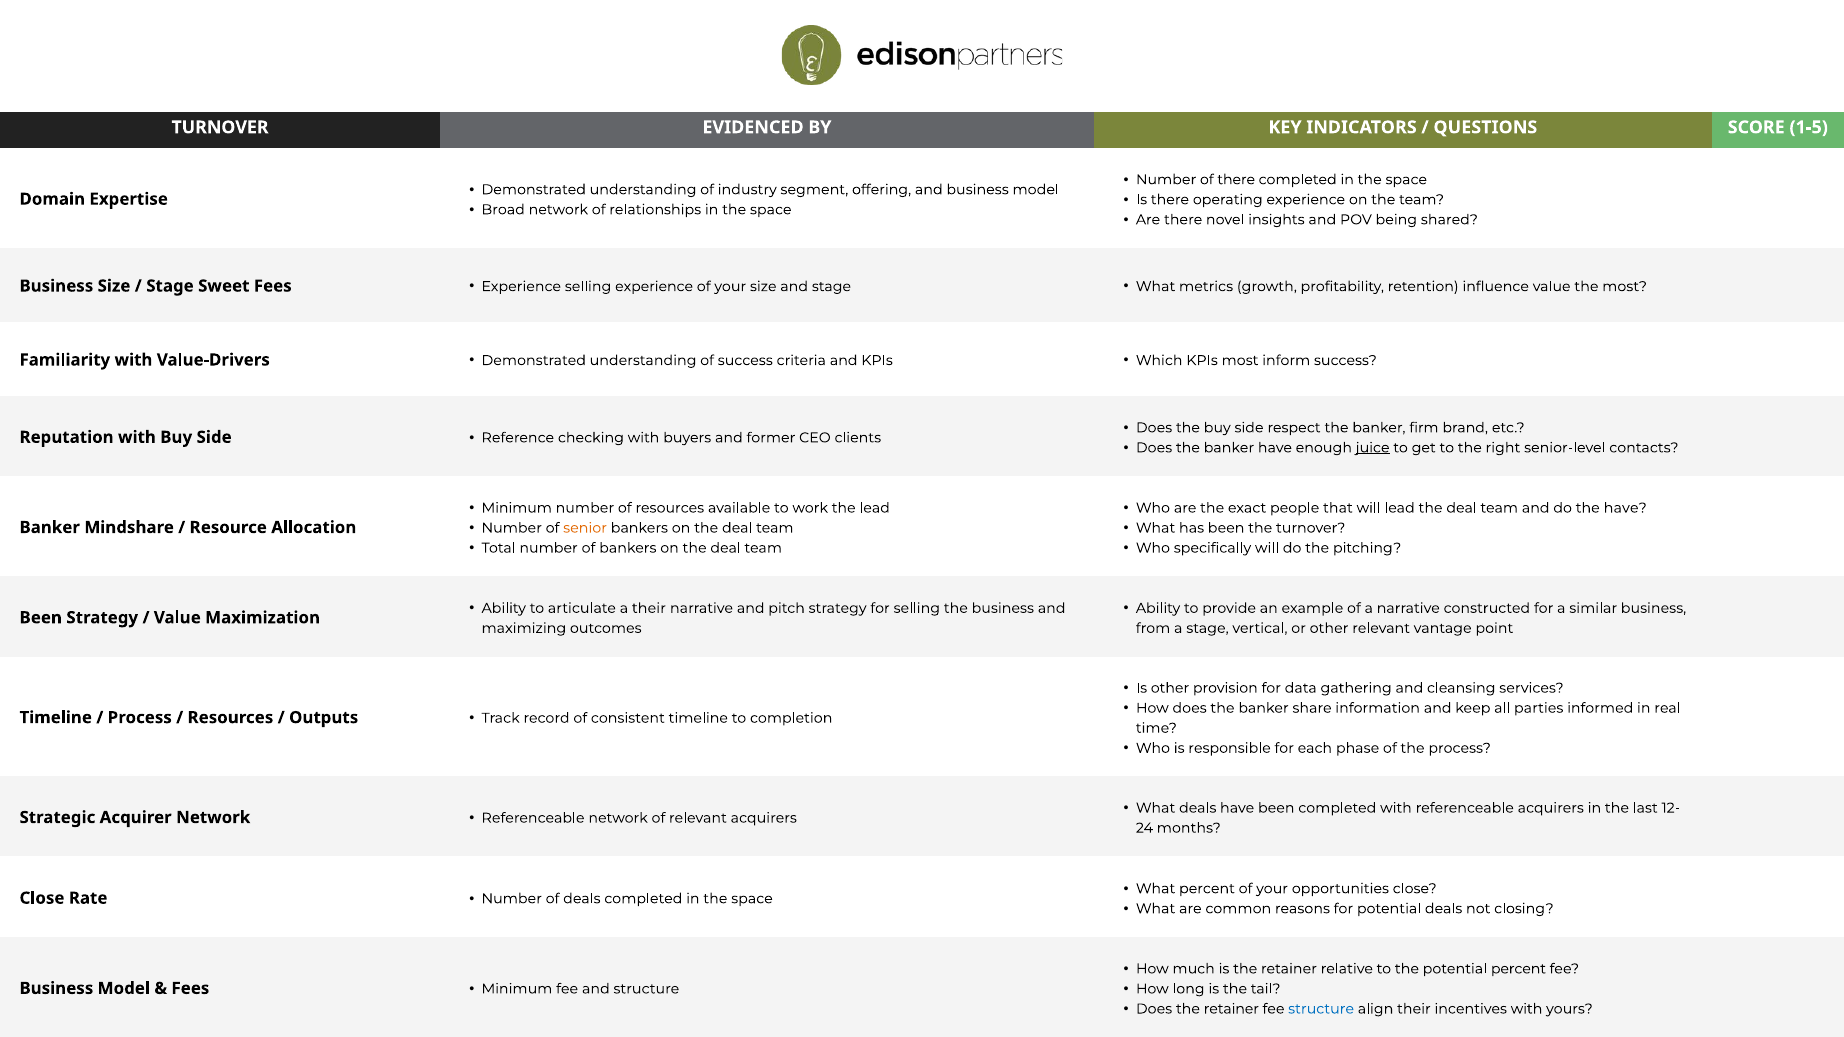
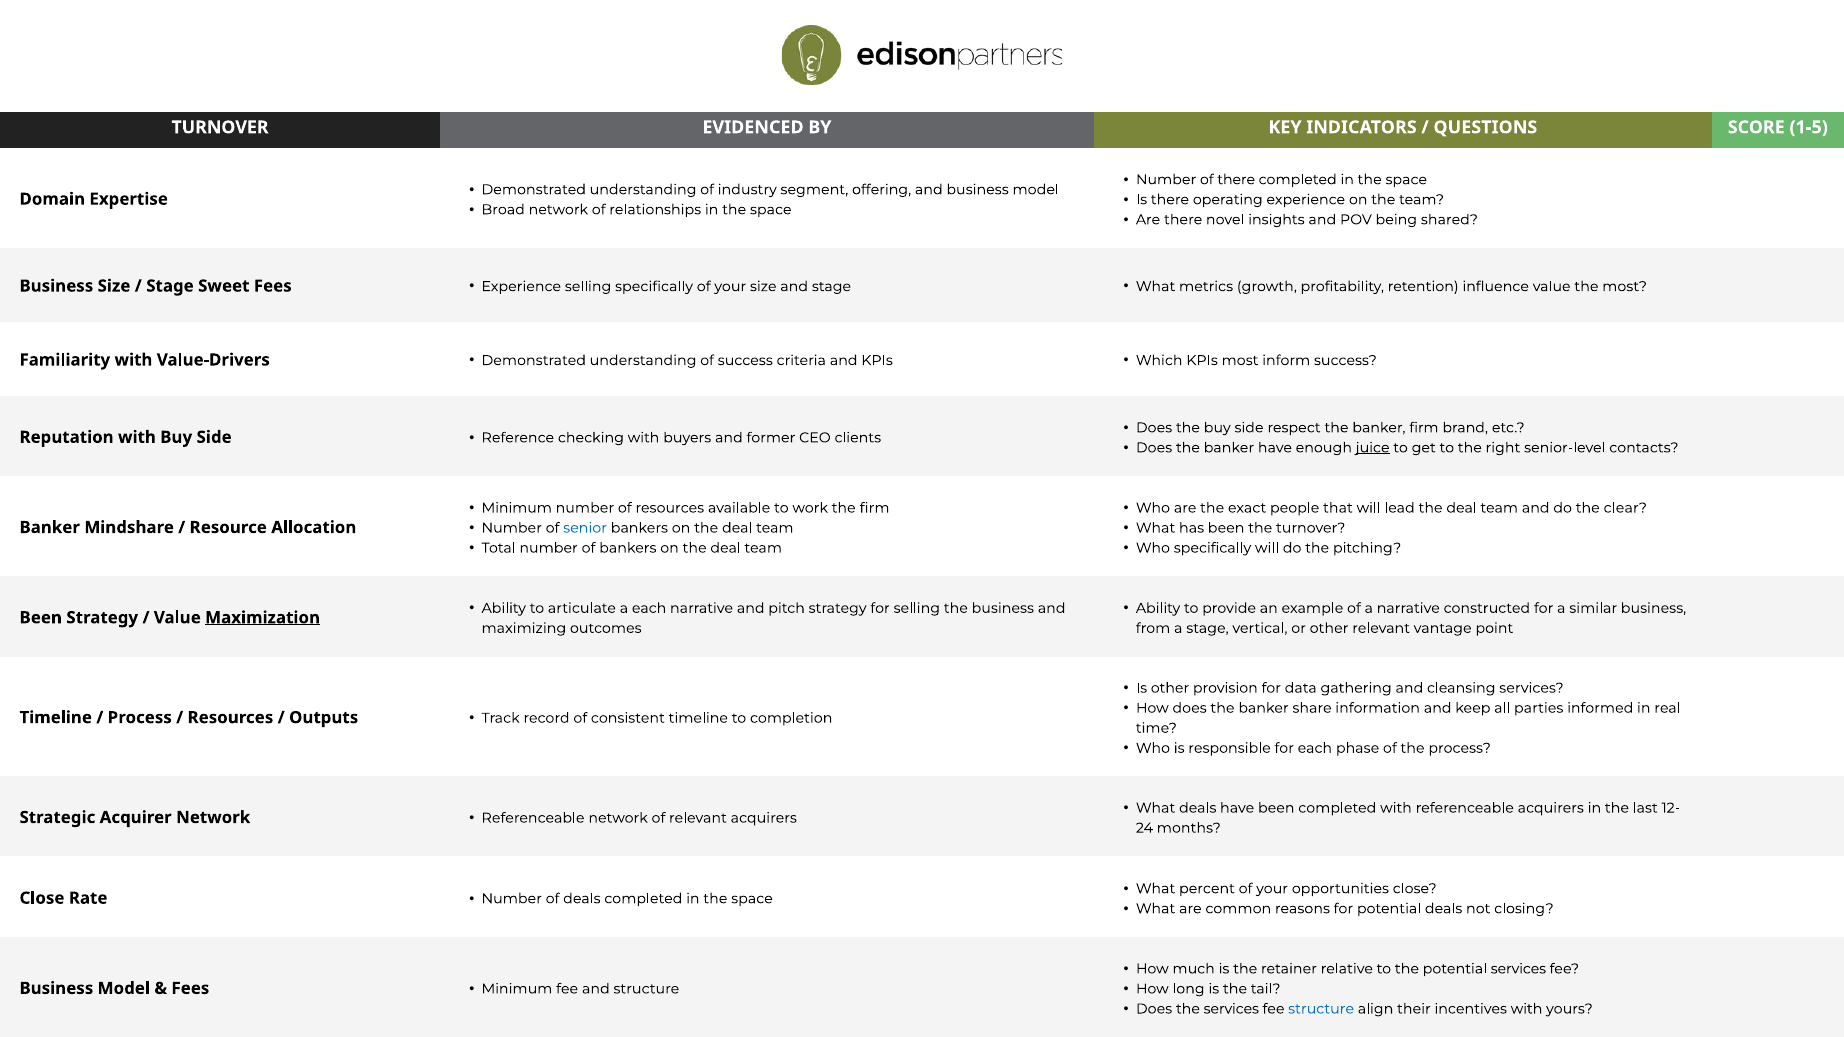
selling experience: experience -> specifically
the lead: lead -> firm
the have: have -> clear
senior colour: orange -> blue
a their: their -> each
Maximization underline: none -> present
potential percent: percent -> services
Does the retainer: retainer -> services
